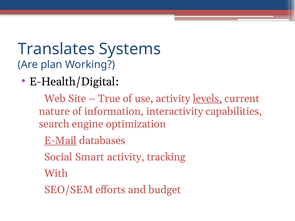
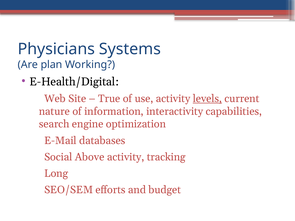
Translates: Translates -> Physicians
E-Mail underline: present -> none
Smart: Smart -> Above
With: With -> Long
